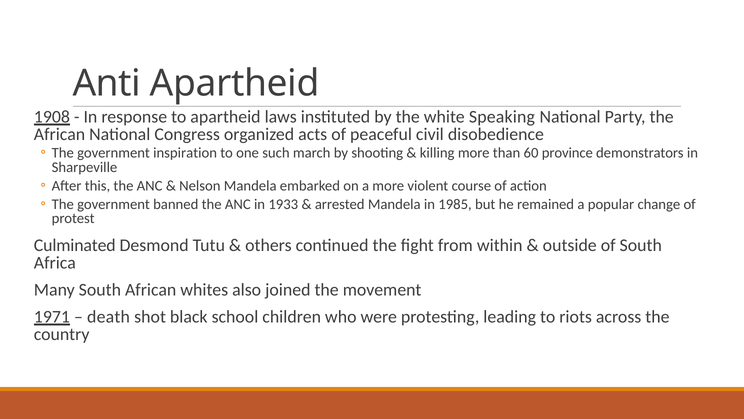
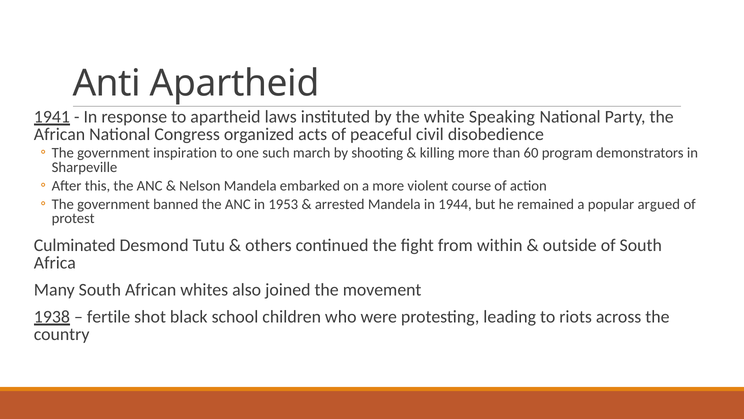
1908: 1908 -> 1941
province: province -> program
1933: 1933 -> 1953
1985: 1985 -> 1944
change: change -> argued
1971: 1971 -> 1938
death: death -> fertile
